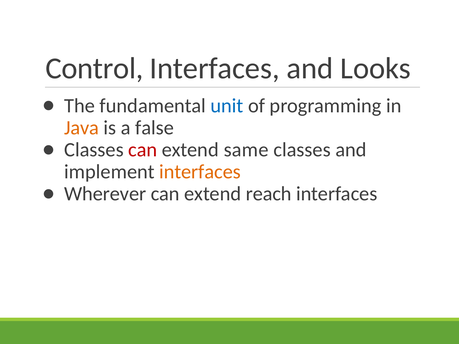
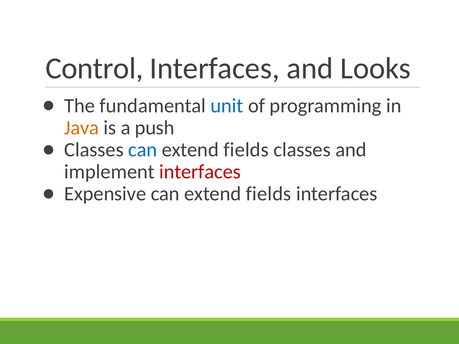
false: false -> push
can at (143, 150) colour: red -> blue
same at (246, 150): same -> fields
interfaces at (200, 172) colour: orange -> red
Wherever: Wherever -> Expensive
reach at (269, 194): reach -> fields
